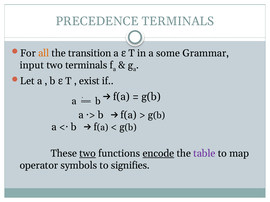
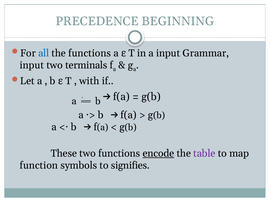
PRECEDENCE TERMINALS: TERMINALS -> BEGINNING
all colour: orange -> blue
the transition: transition -> functions
a some: some -> input
exist: exist -> with
two at (88, 154) underline: present -> none
operator: operator -> function
